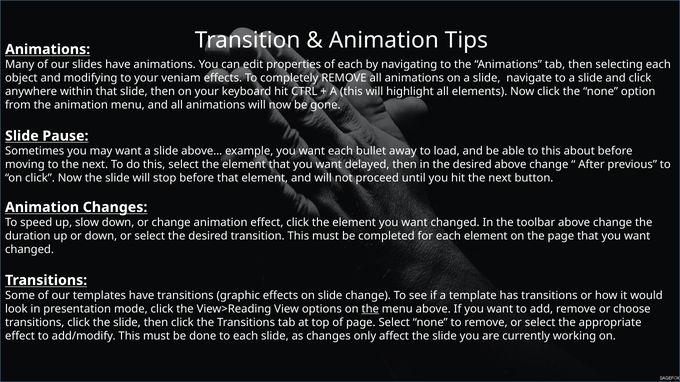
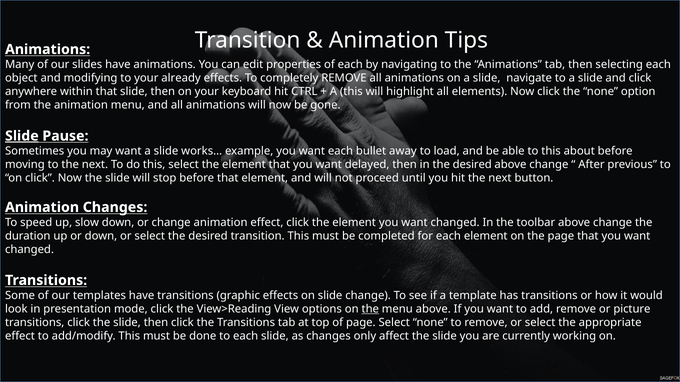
veniam: veniam -> already
Slide at (22, 136) underline: none -> present
above…: above… -> works…
choose: choose -> picture
